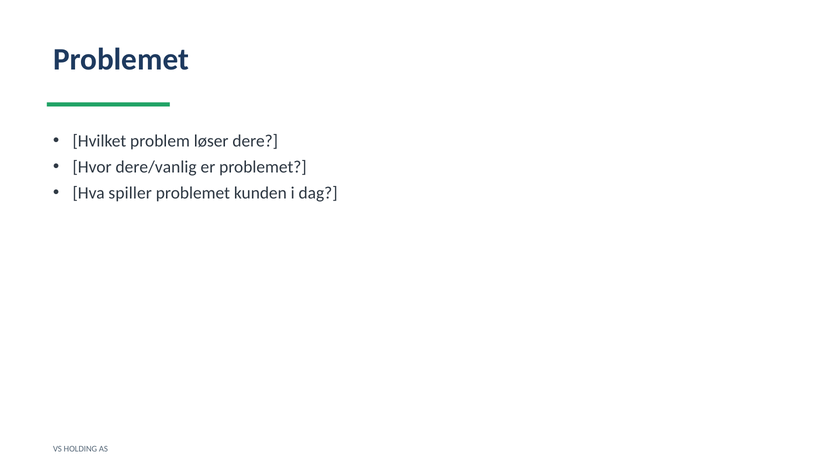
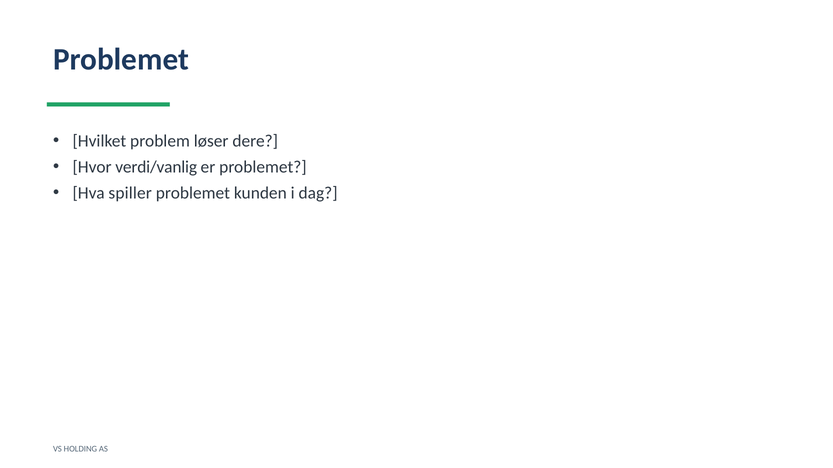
dere/vanlig: dere/vanlig -> verdi/vanlig
